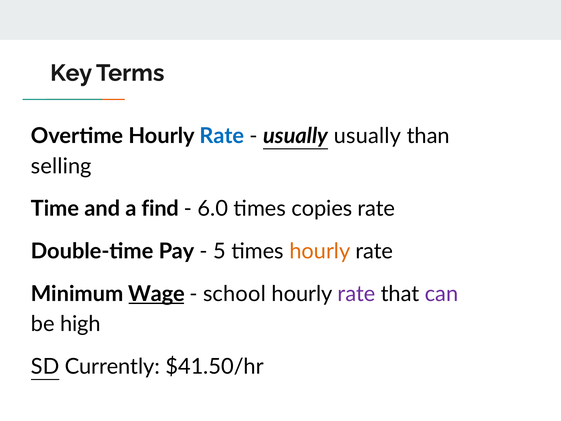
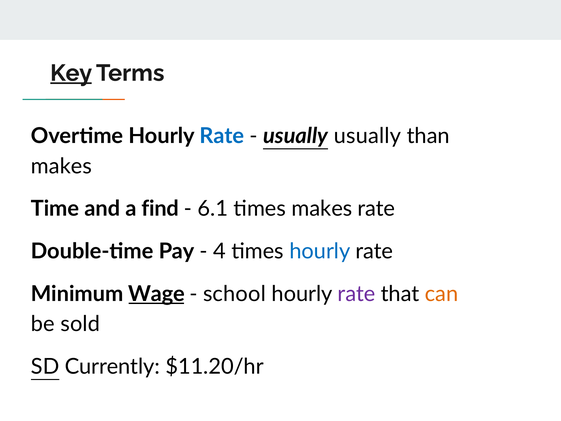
Key underline: none -> present
selling at (61, 166): selling -> makes
6.0: 6.0 -> 6.1
times copies: copies -> makes
5: 5 -> 4
hourly at (320, 251) colour: orange -> blue
can colour: purple -> orange
high: high -> sold
$41.50/hr: $41.50/hr -> $11.20/hr
